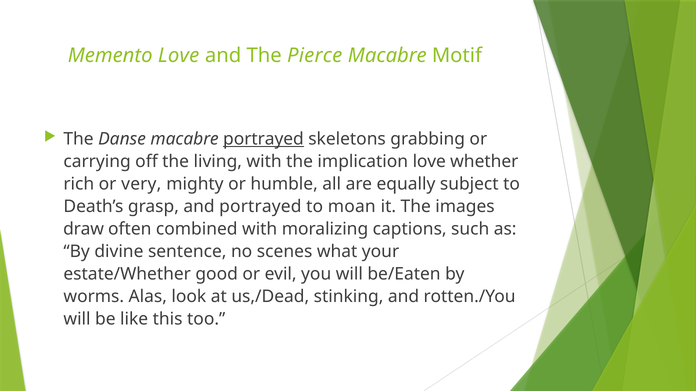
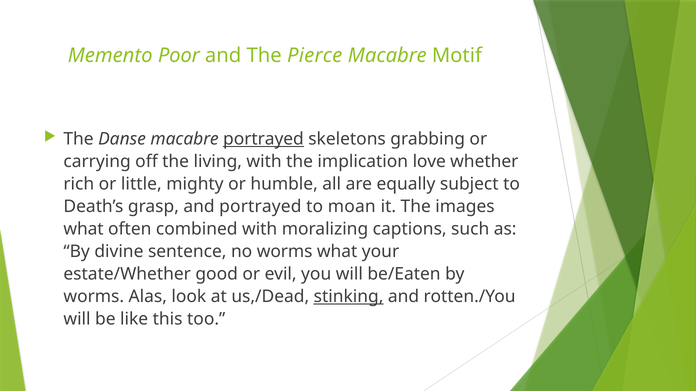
Memento Love: Love -> Poor
very: very -> little
draw at (84, 229): draw -> what
no scenes: scenes -> worms
stinking underline: none -> present
